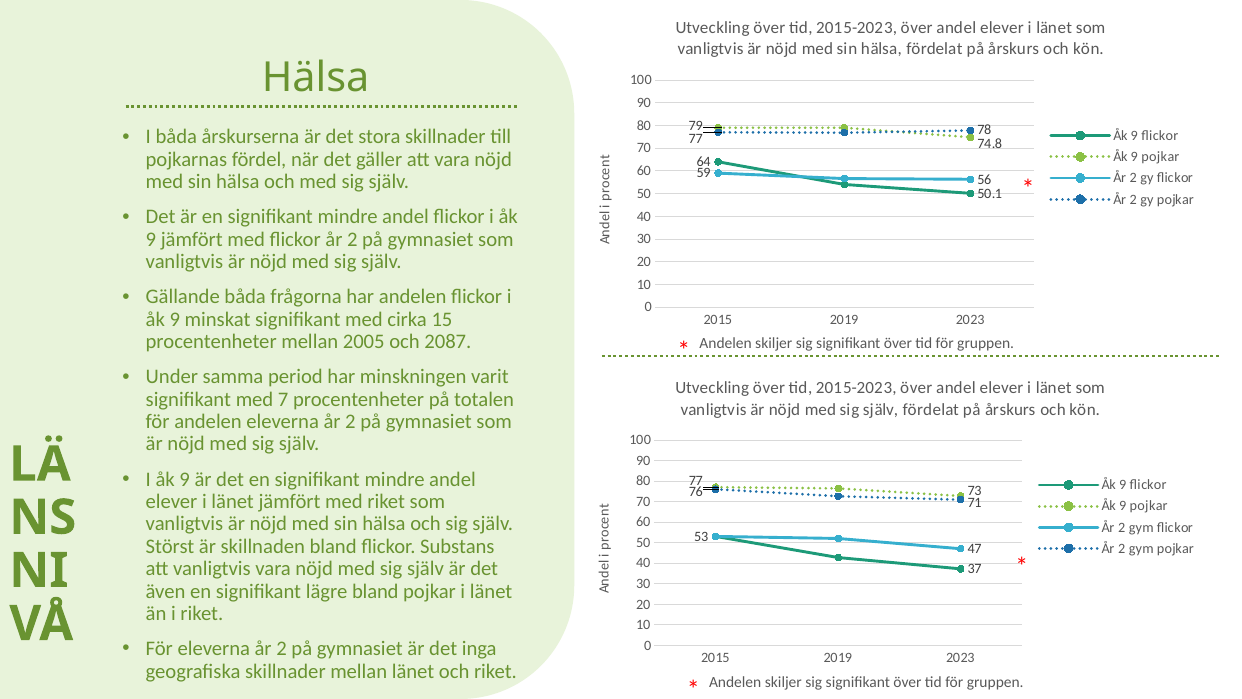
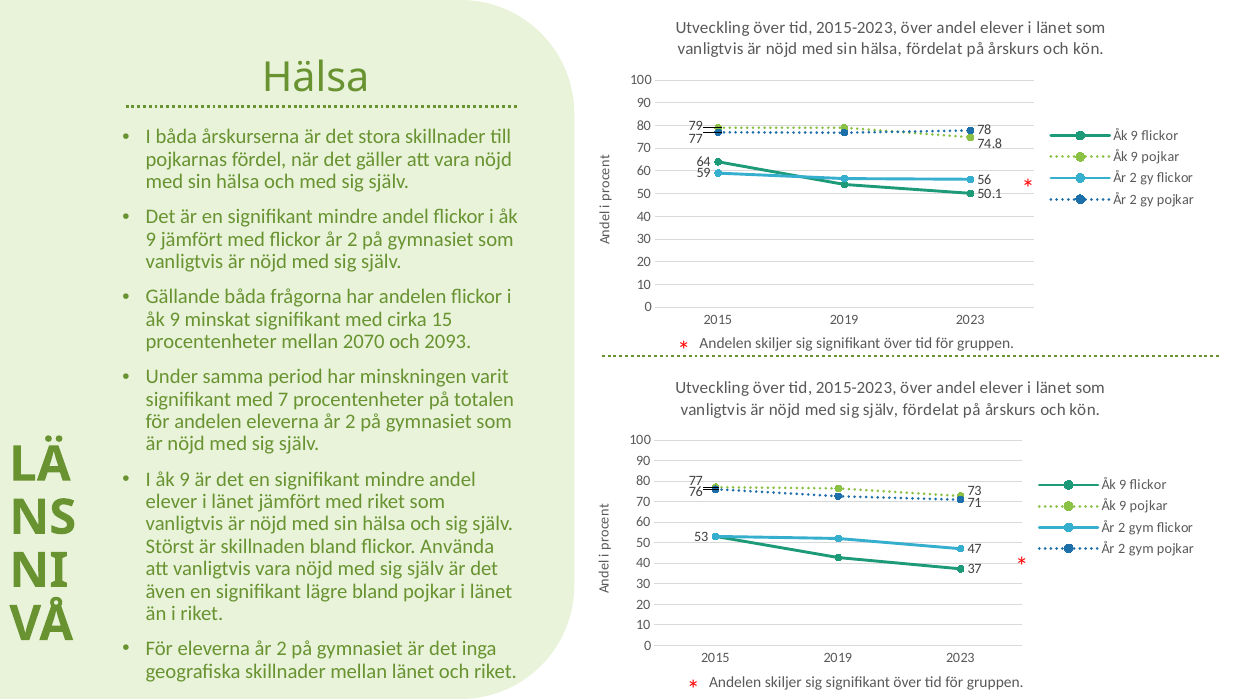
2005: 2005 -> 2070
2087: 2087 -> 2093
Substans: Substans -> Använda
